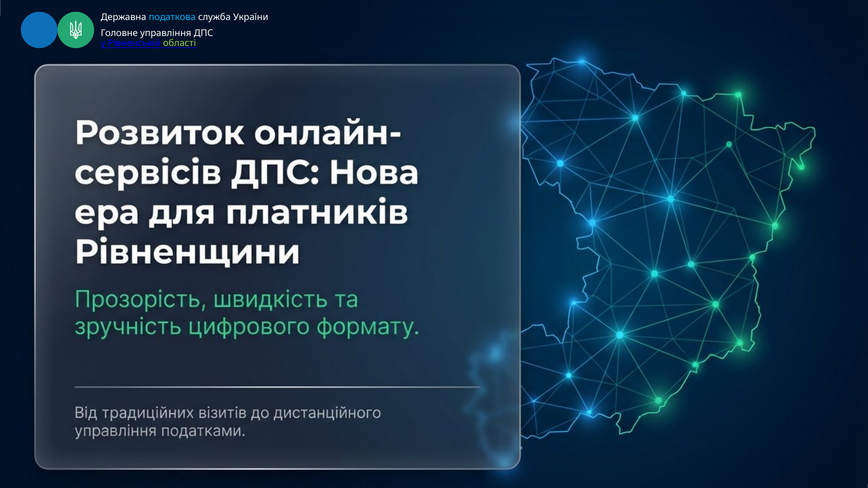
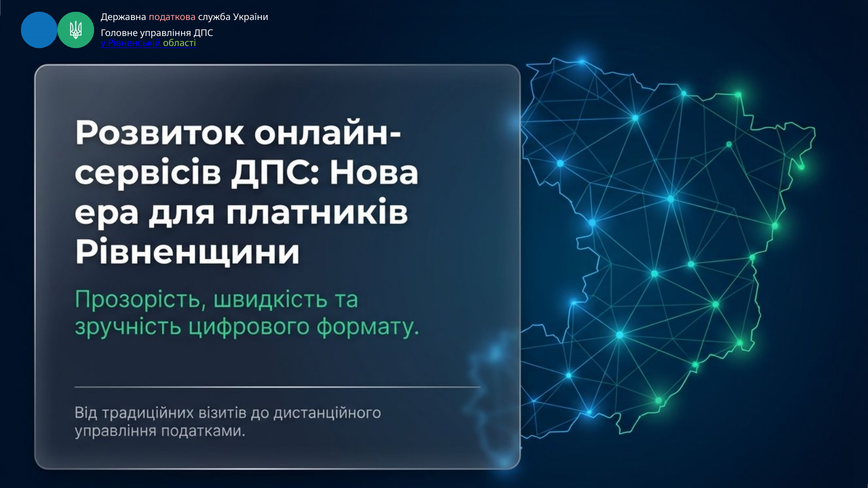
податкова colour: light blue -> pink
